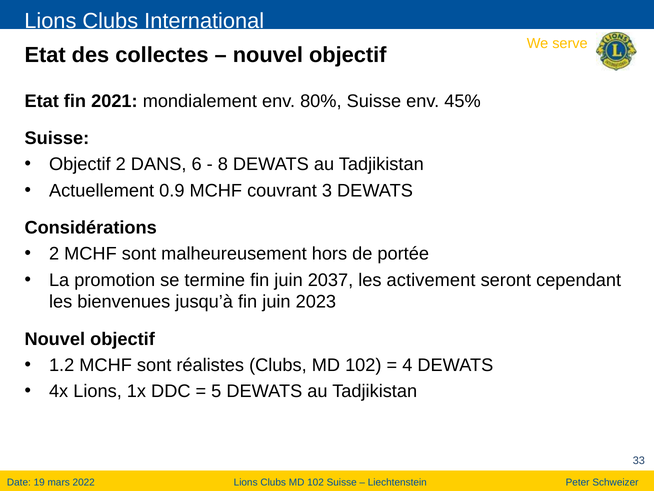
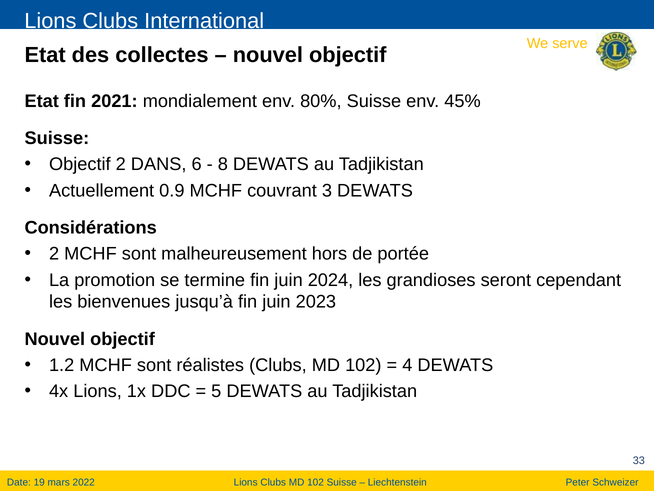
2037: 2037 -> 2024
activement: activement -> grandioses
